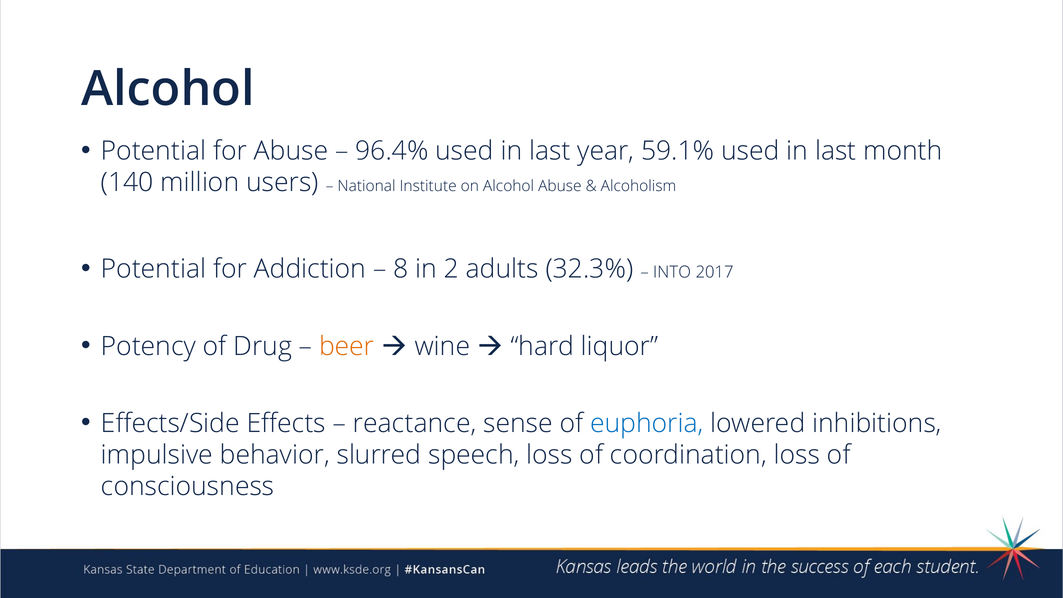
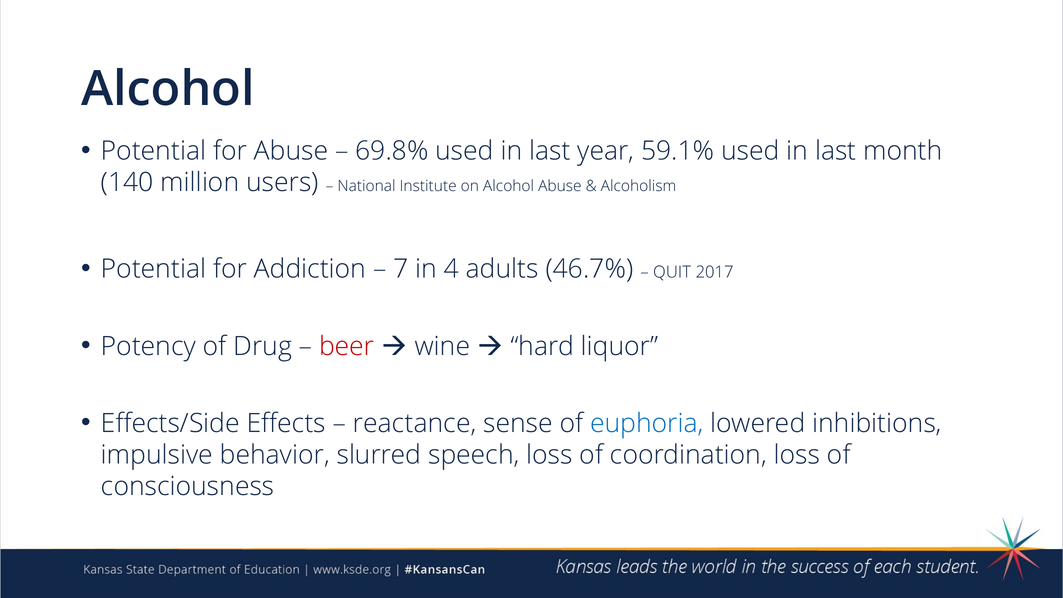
96.4%: 96.4% -> 69.8%
8: 8 -> 7
2: 2 -> 4
32.3%: 32.3% -> 46.7%
INTO: INTO -> QUIT
beer colour: orange -> red
